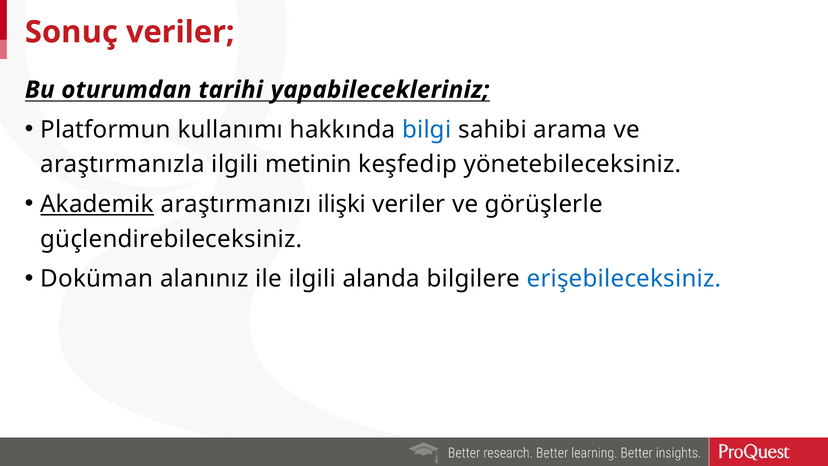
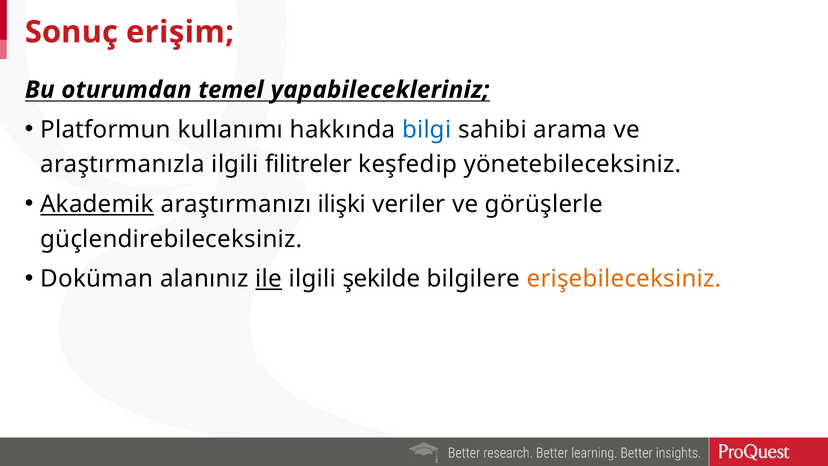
Sonuç veriler: veriler -> erişim
tarihi: tarihi -> temel
metinin: metinin -> filitreler
ile underline: none -> present
alanda: alanda -> şekilde
erişebileceksiniz colour: blue -> orange
